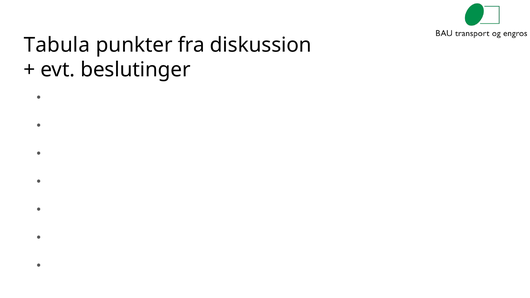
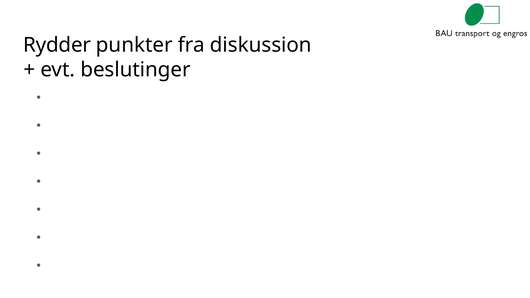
Tabula: Tabula -> Rydder
